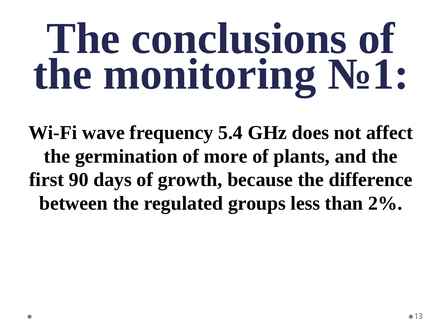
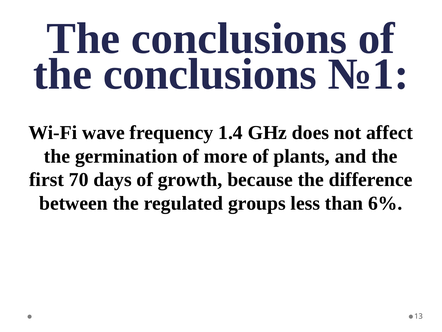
monitoring at (210, 74): monitoring -> conclusions
5.4: 5.4 -> 1.4
90: 90 -> 70
2%: 2% -> 6%
